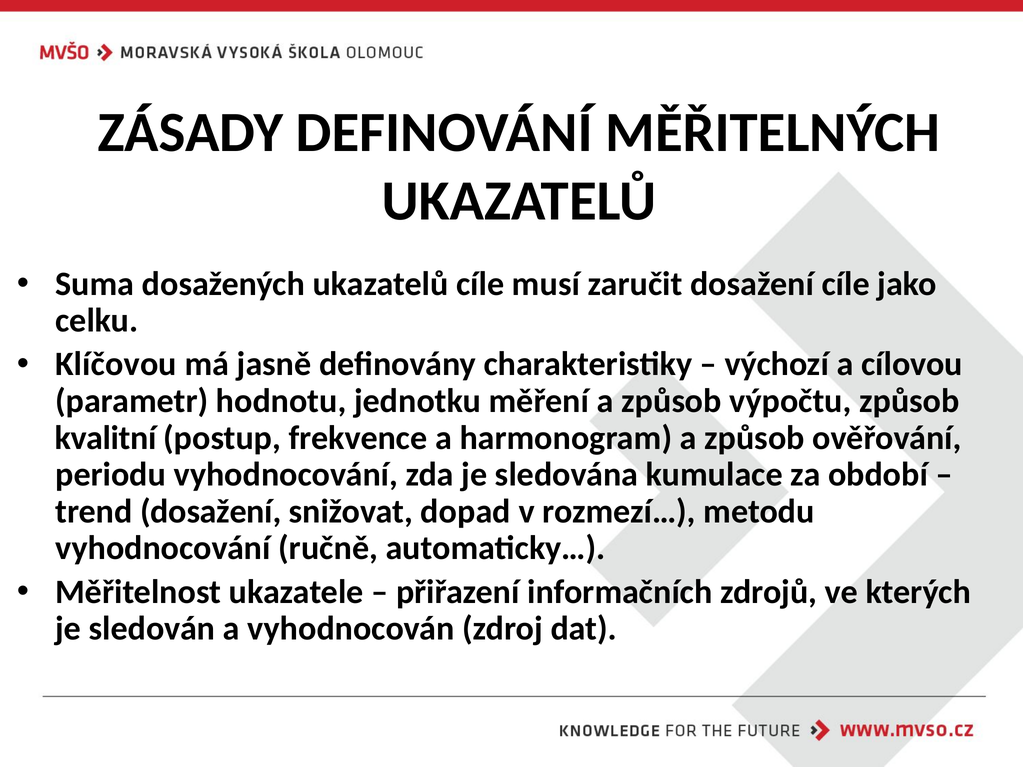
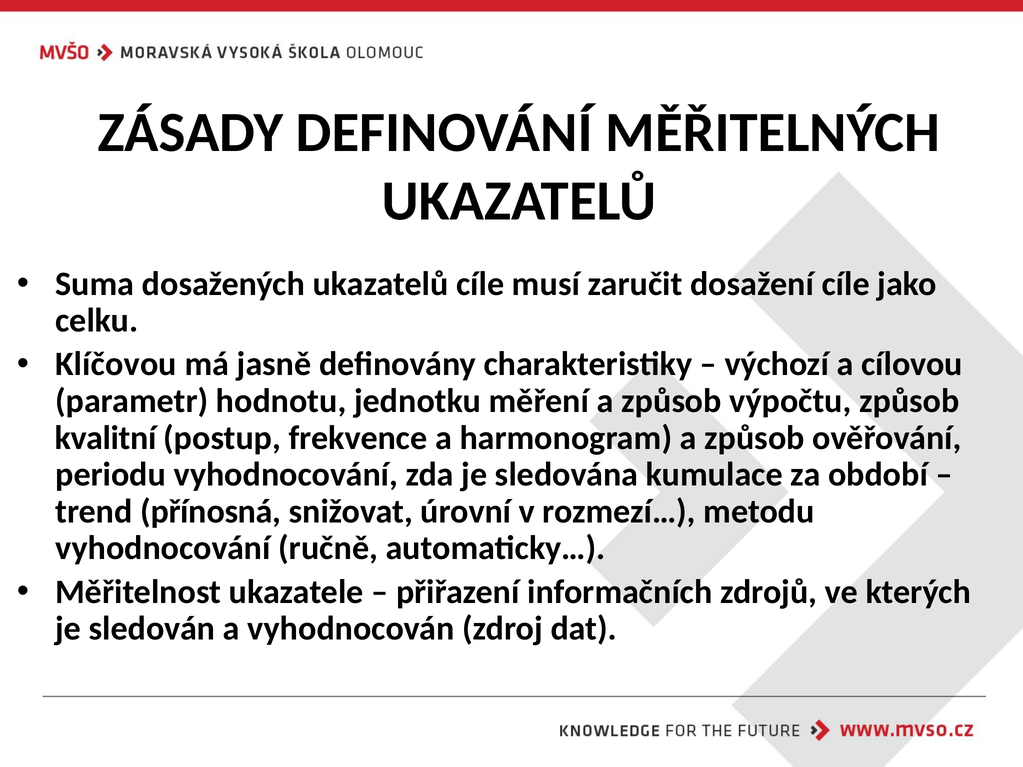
trend dosažení: dosažení -> přínosná
dopad: dopad -> úrovní
